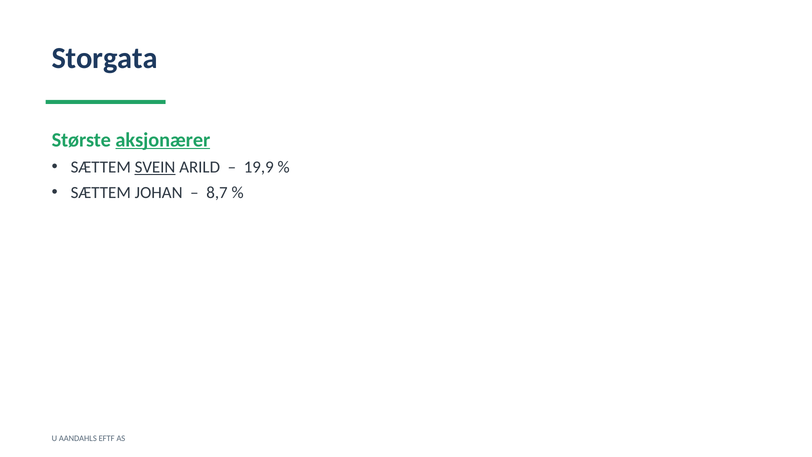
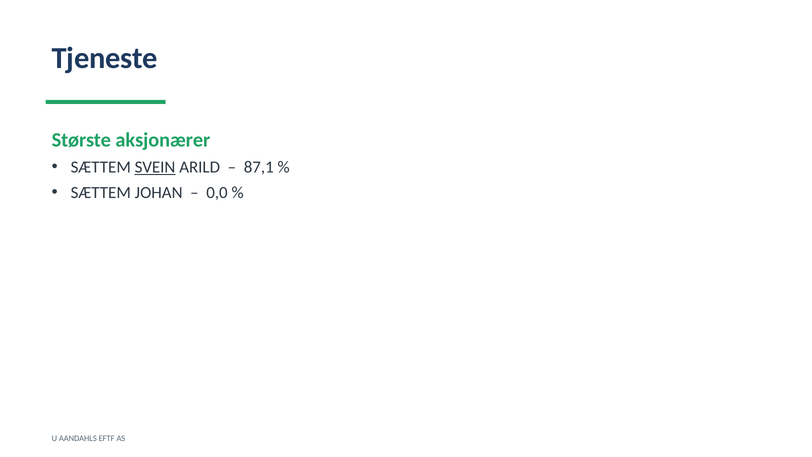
Storgata: Storgata -> Tjeneste
aksjonærer underline: present -> none
19,9: 19,9 -> 87,1
8,7: 8,7 -> 0,0
